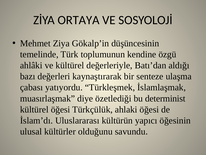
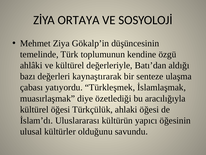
determinist: determinist -> aracılığıyla
